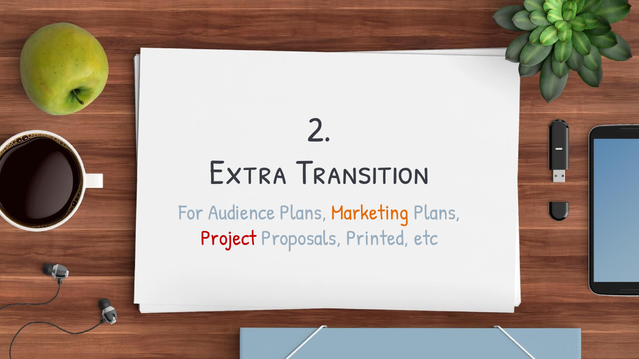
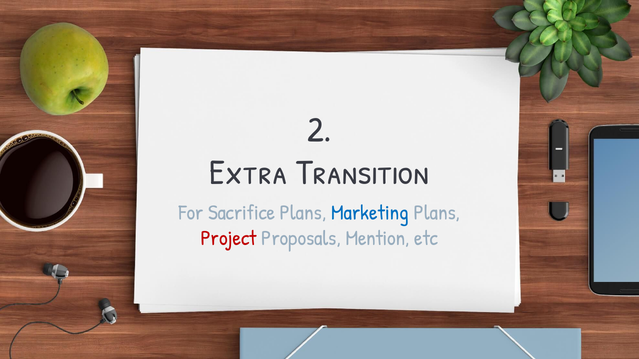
Audience: Audience -> Sacrifice
Marketing colour: orange -> blue
Printed: Printed -> Mention
